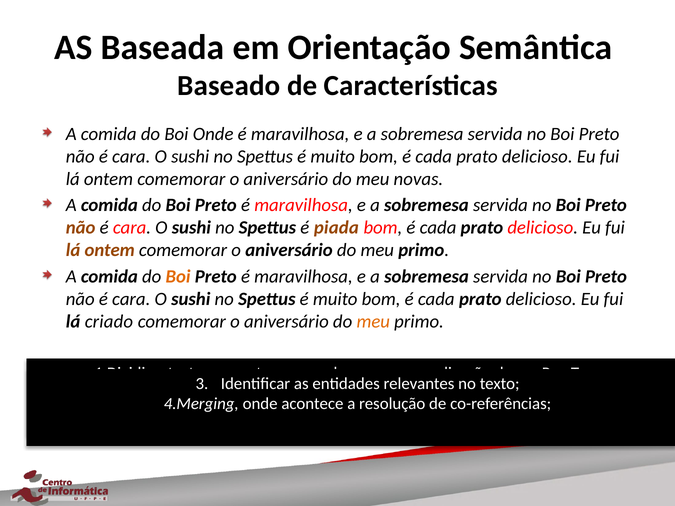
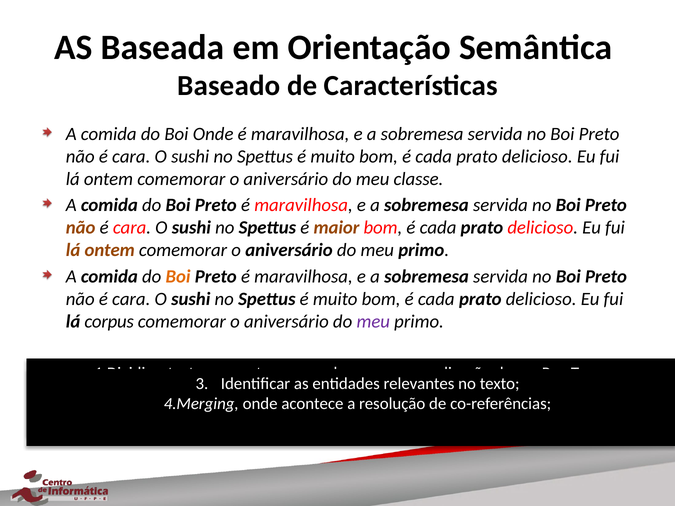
novas: novas -> classe
piada: piada -> maior
criado: criado -> corpus
meu at (373, 322) colour: orange -> purple
